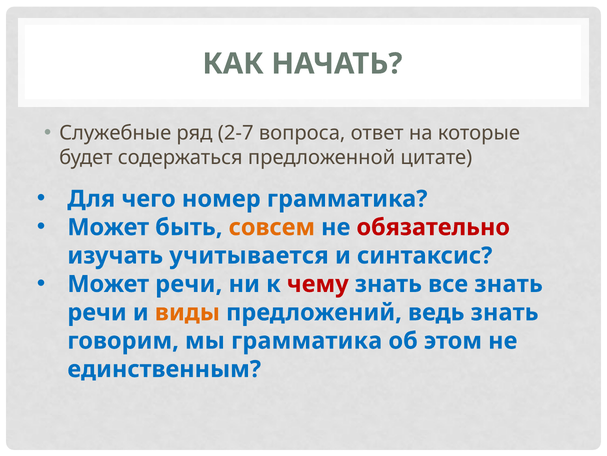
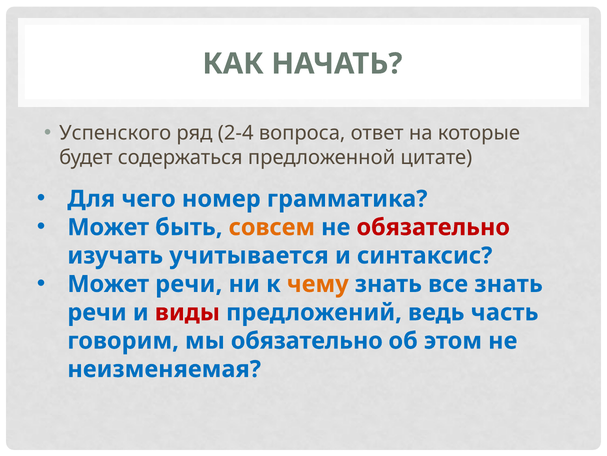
Служебные: Служебные -> Успенского
2-7: 2-7 -> 2-4
чему colour: red -> orange
виды colour: orange -> red
ведь знать: знать -> часть
мы грамматика: грамматика -> обязательно
единственным: единственным -> неизменяемая
